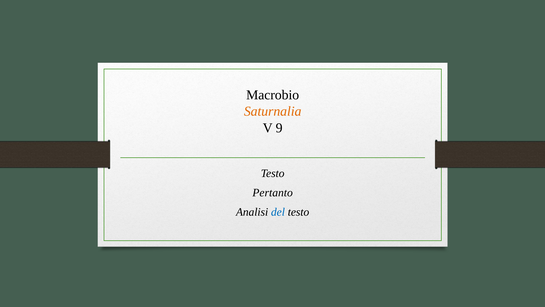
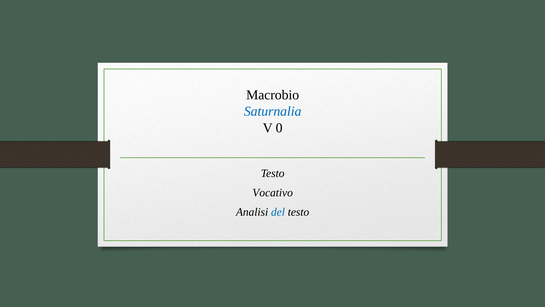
Saturnalia colour: orange -> blue
9: 9 -> 0
Pertanto: Pertanto -> Vocativo
